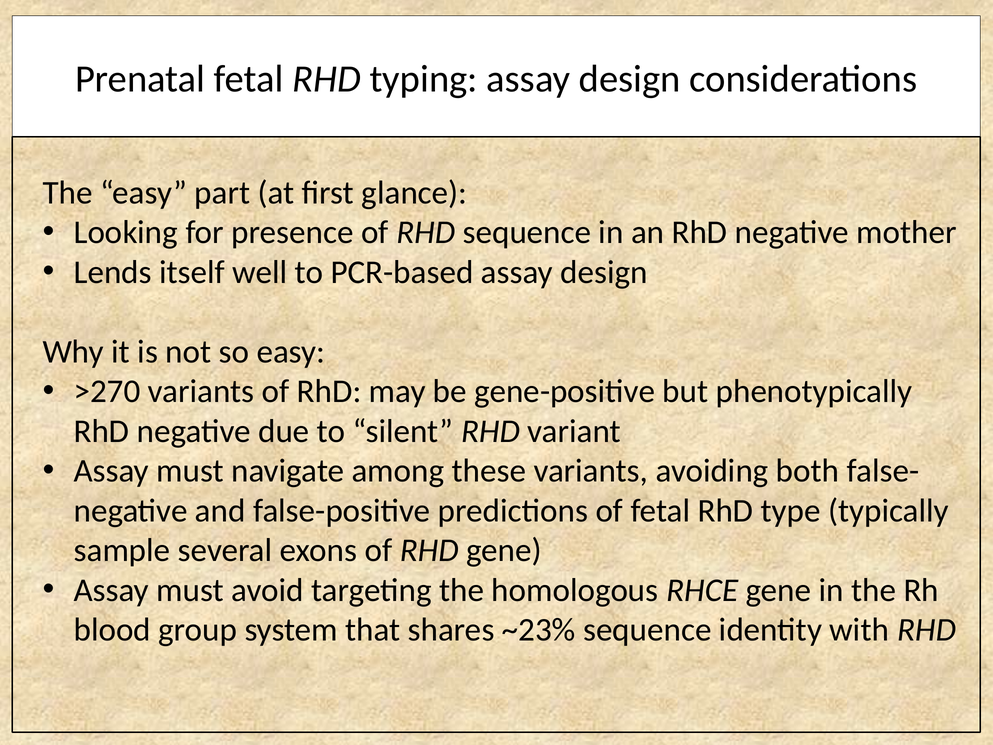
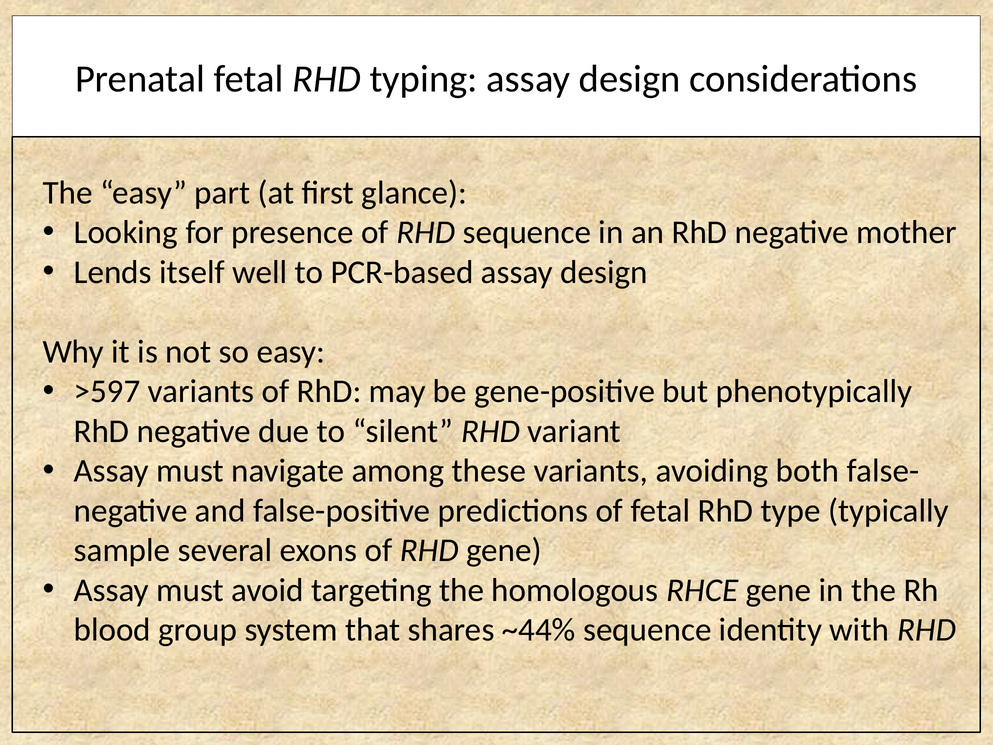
>270: >270 -> >597
~23%: ~23% -> ~44%
